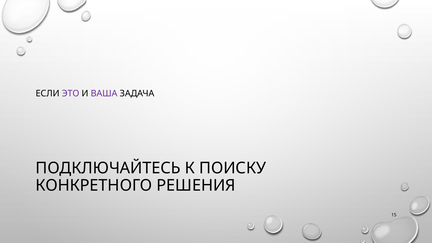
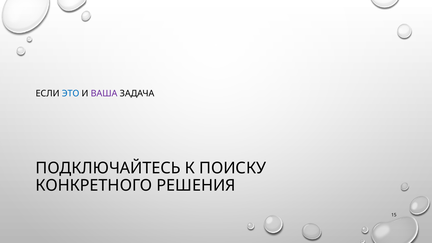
ЭТО colour: purple -> blue
